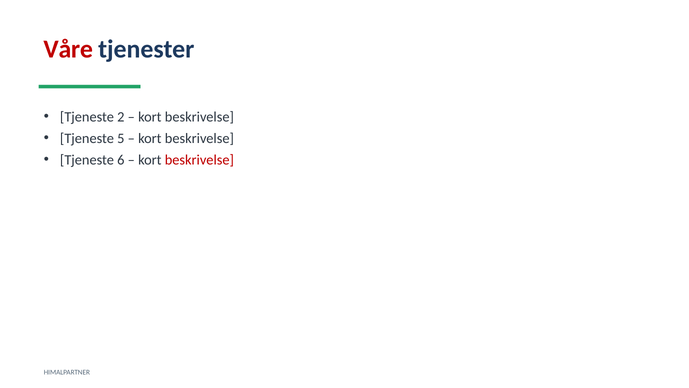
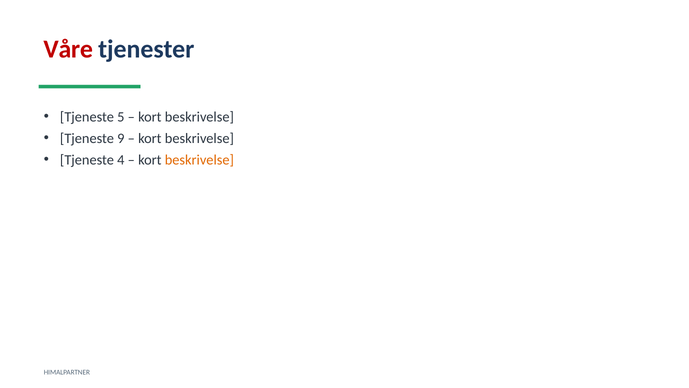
2: 2 -> 5
5: 5 -> 9
6: 6 -> 4
beskrivelse at (199, 160) colour: red -> orange
